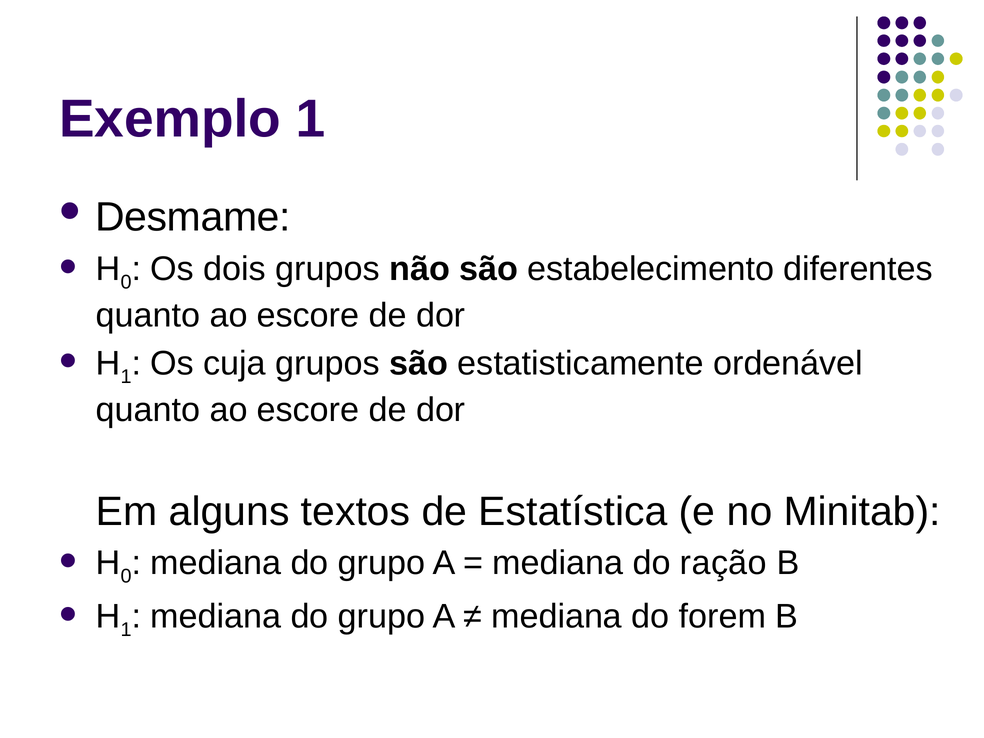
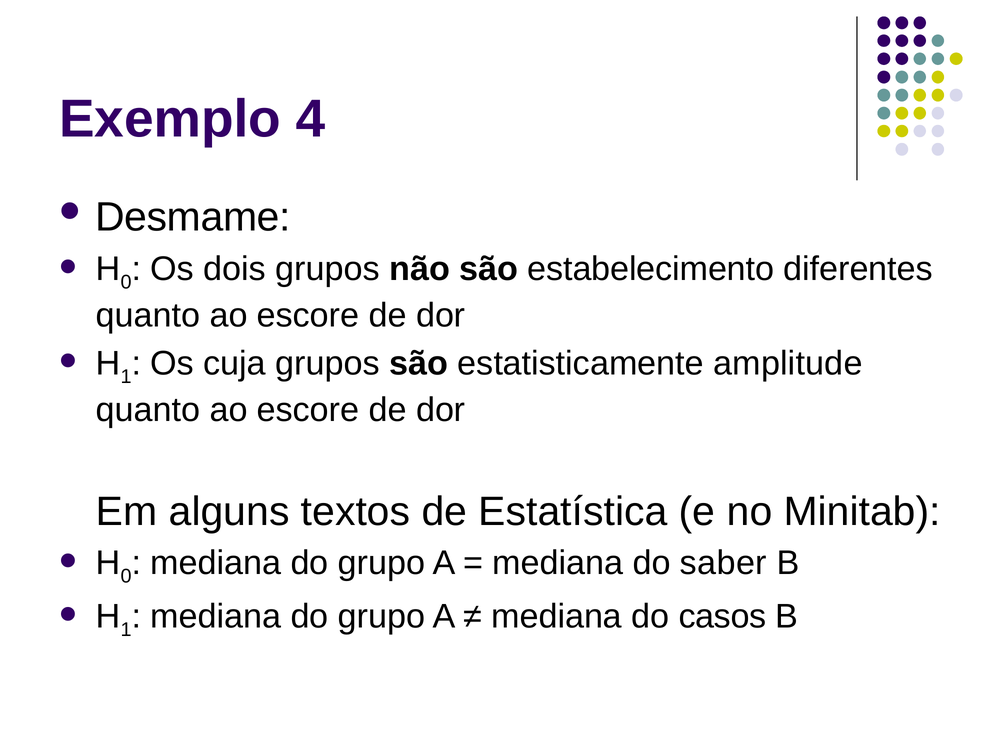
Exemplo 1: 1 -> 4
ordenável: ordenável -> amplitude
ração: ração -> saber
forem: forem -> casos
